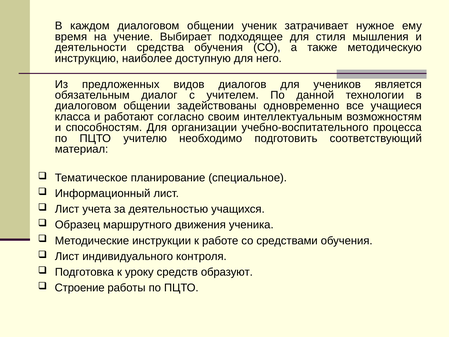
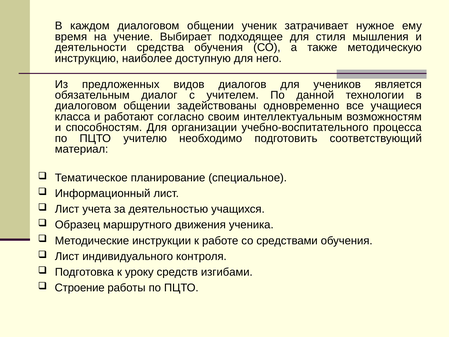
образуют: образуют -> изгибами
